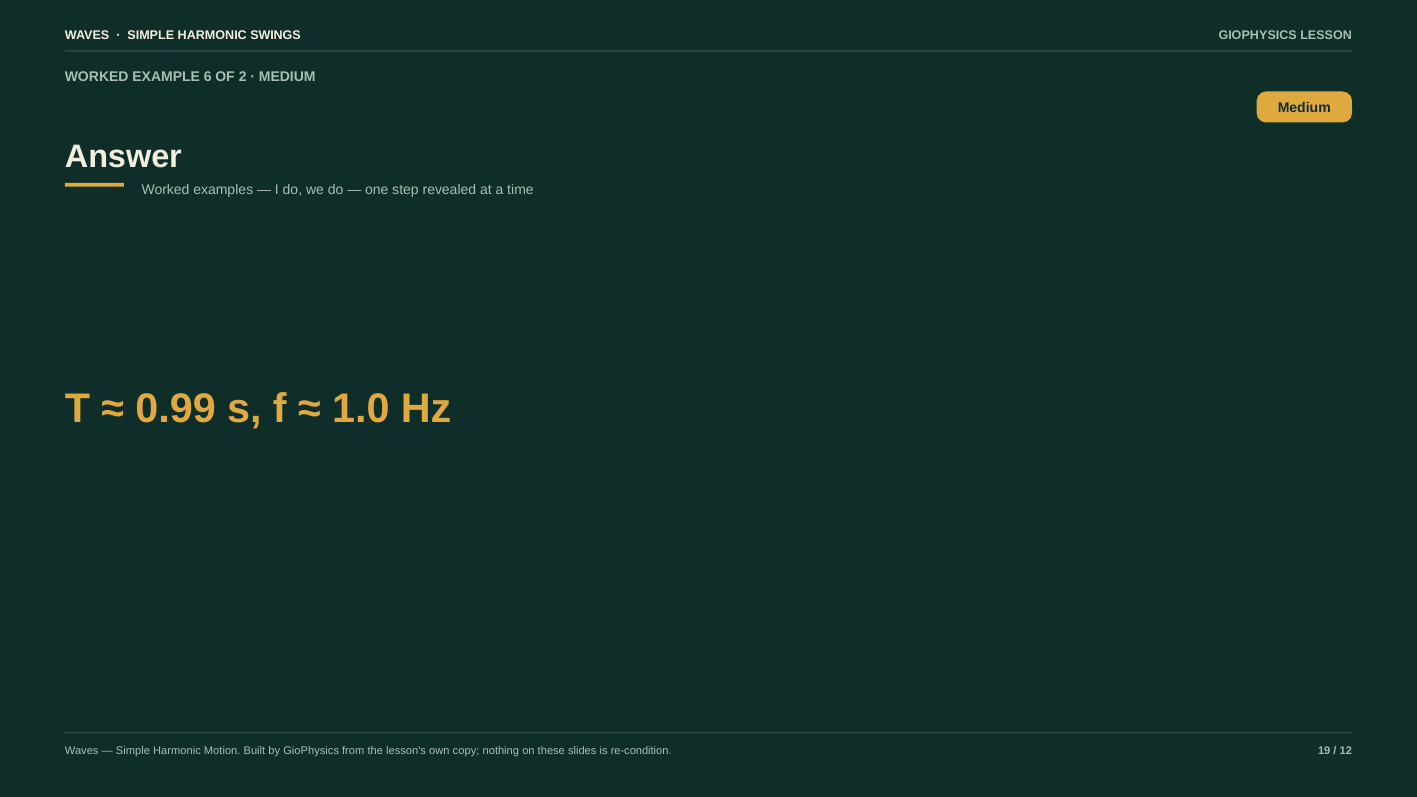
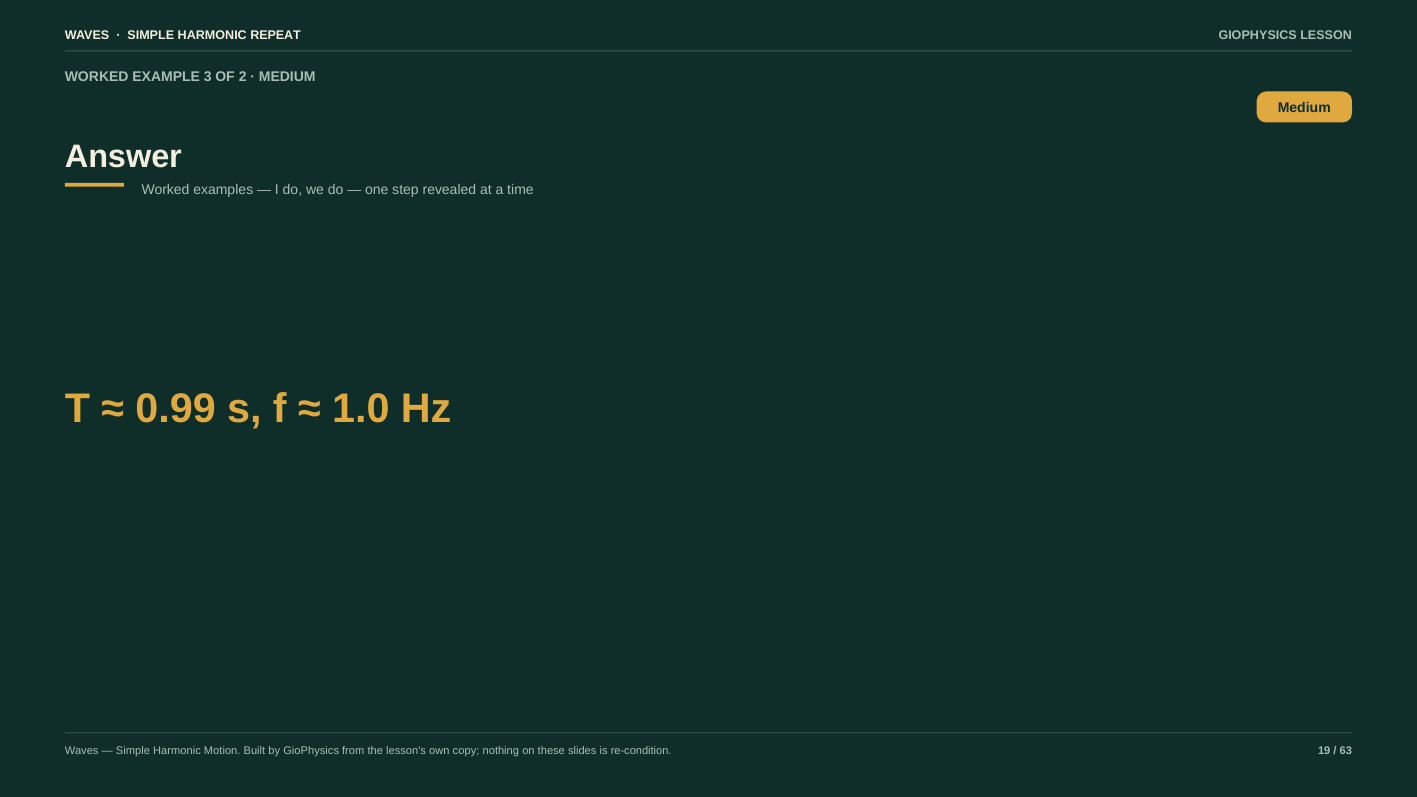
SWINGS: SWINGS -> REPEAT
6: 6 -> 3
12: 12 -> 63
